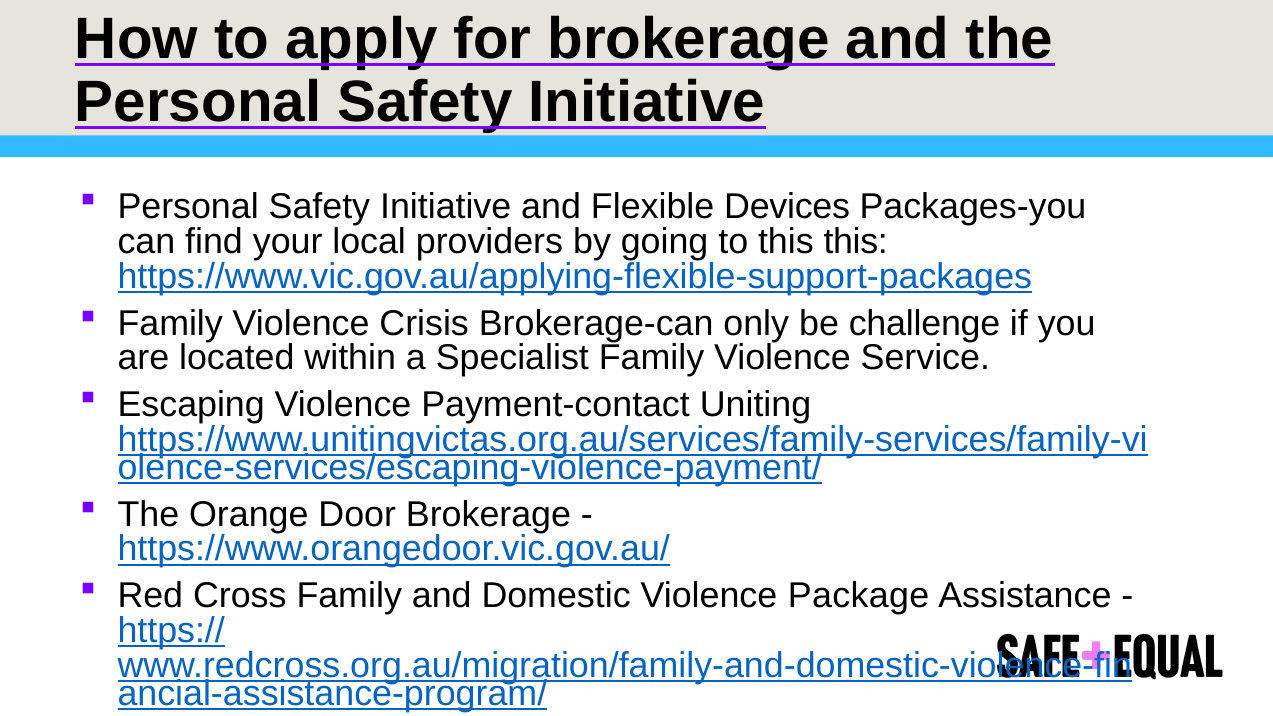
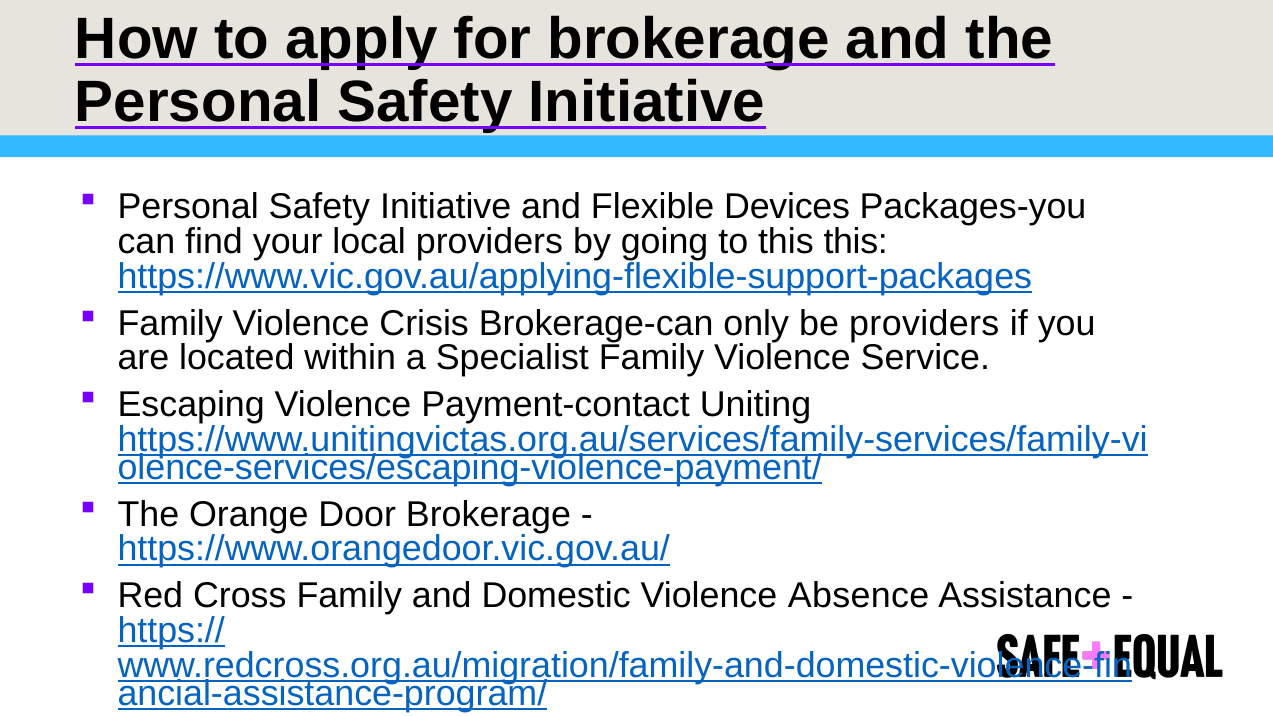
be challenge: challenge -> providers
Package: Package -> Absence
